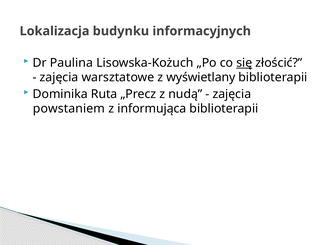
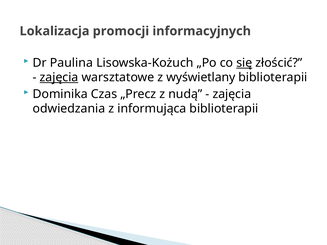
budynku: budynku -> promocji
zajęcia at (59, 78) underline: none -> present
Ruta: Ruta -> Czas
powstaniem: powstaniem -> odwiedzania
